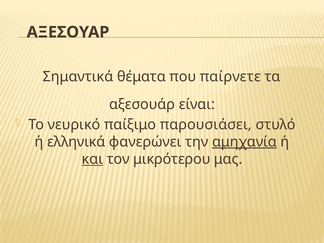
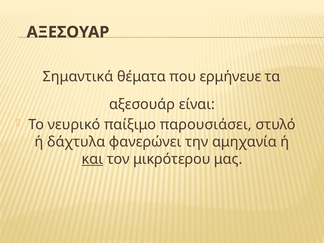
παίρνετε: παίρνετε -> ερμήνευε
ελληνικά: ελληνικά -> δάχτυλα
αμηχανία underline: present -> none
